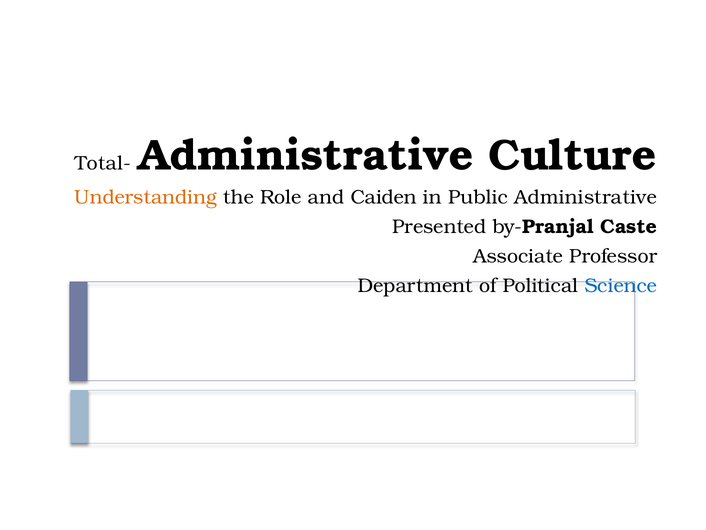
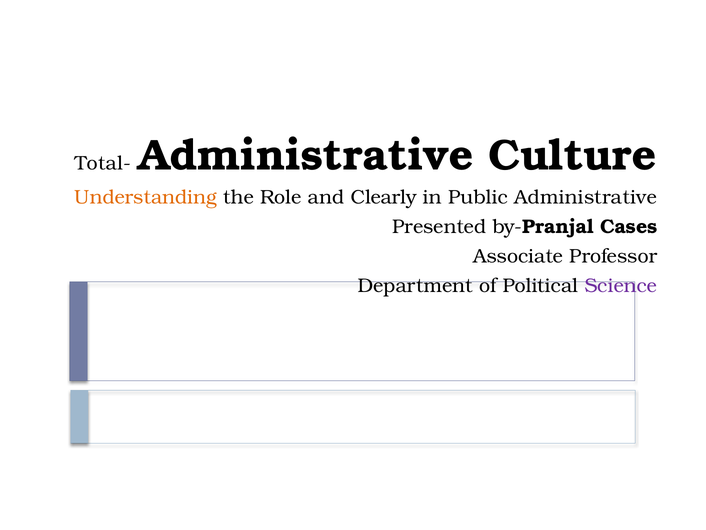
Caiden: Caiden -> Clearly
Caste: Caste -> Cases
Science colour: blue -> purple
